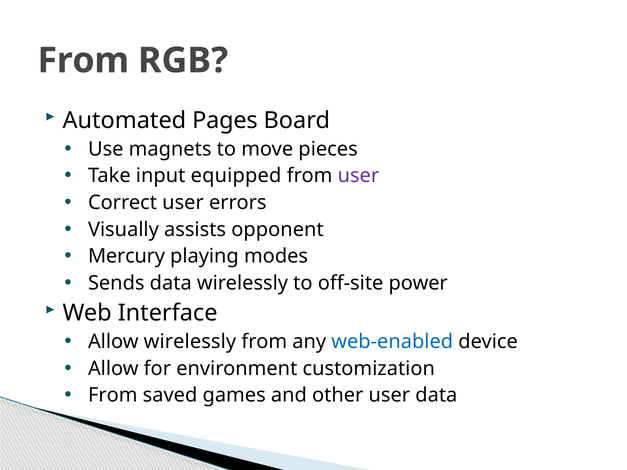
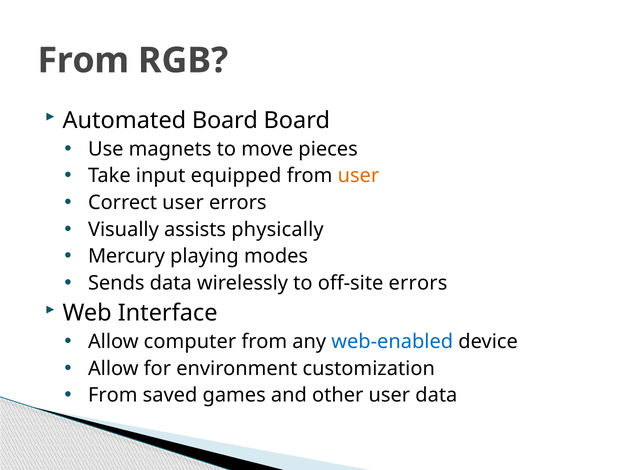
Automated Pages: Pages -> Board
user at (358, 176) colour: purple -> orange
opponent: opponent -> physically
off-site power: power -> errors
Allow wirelessly: wirelessly -> computer
